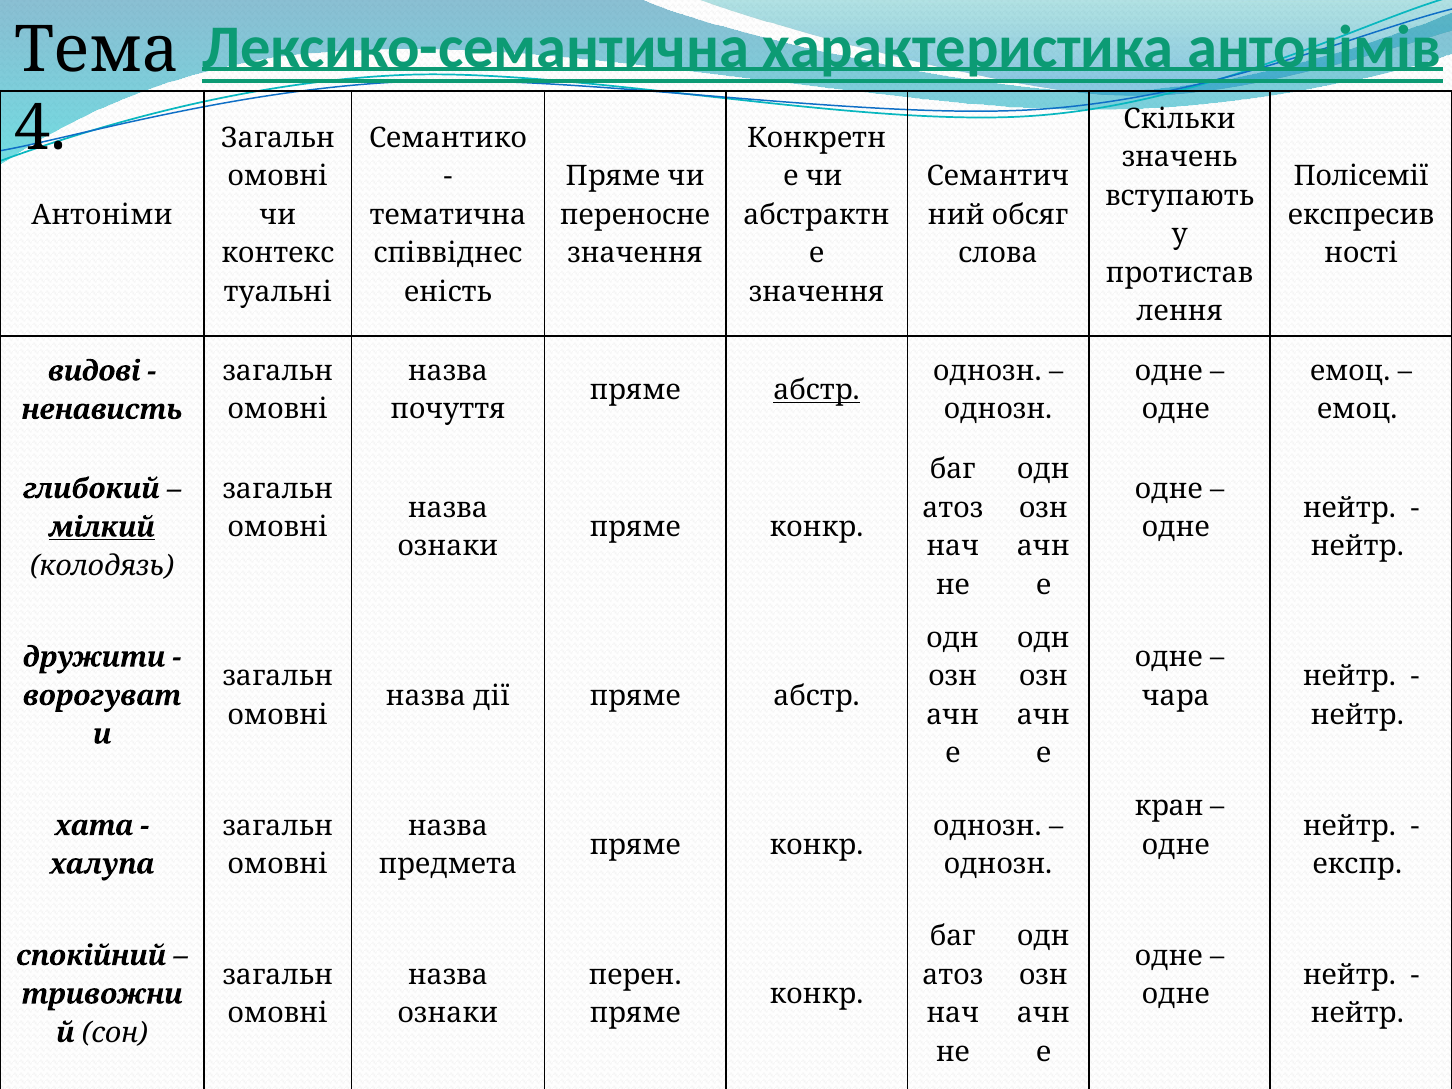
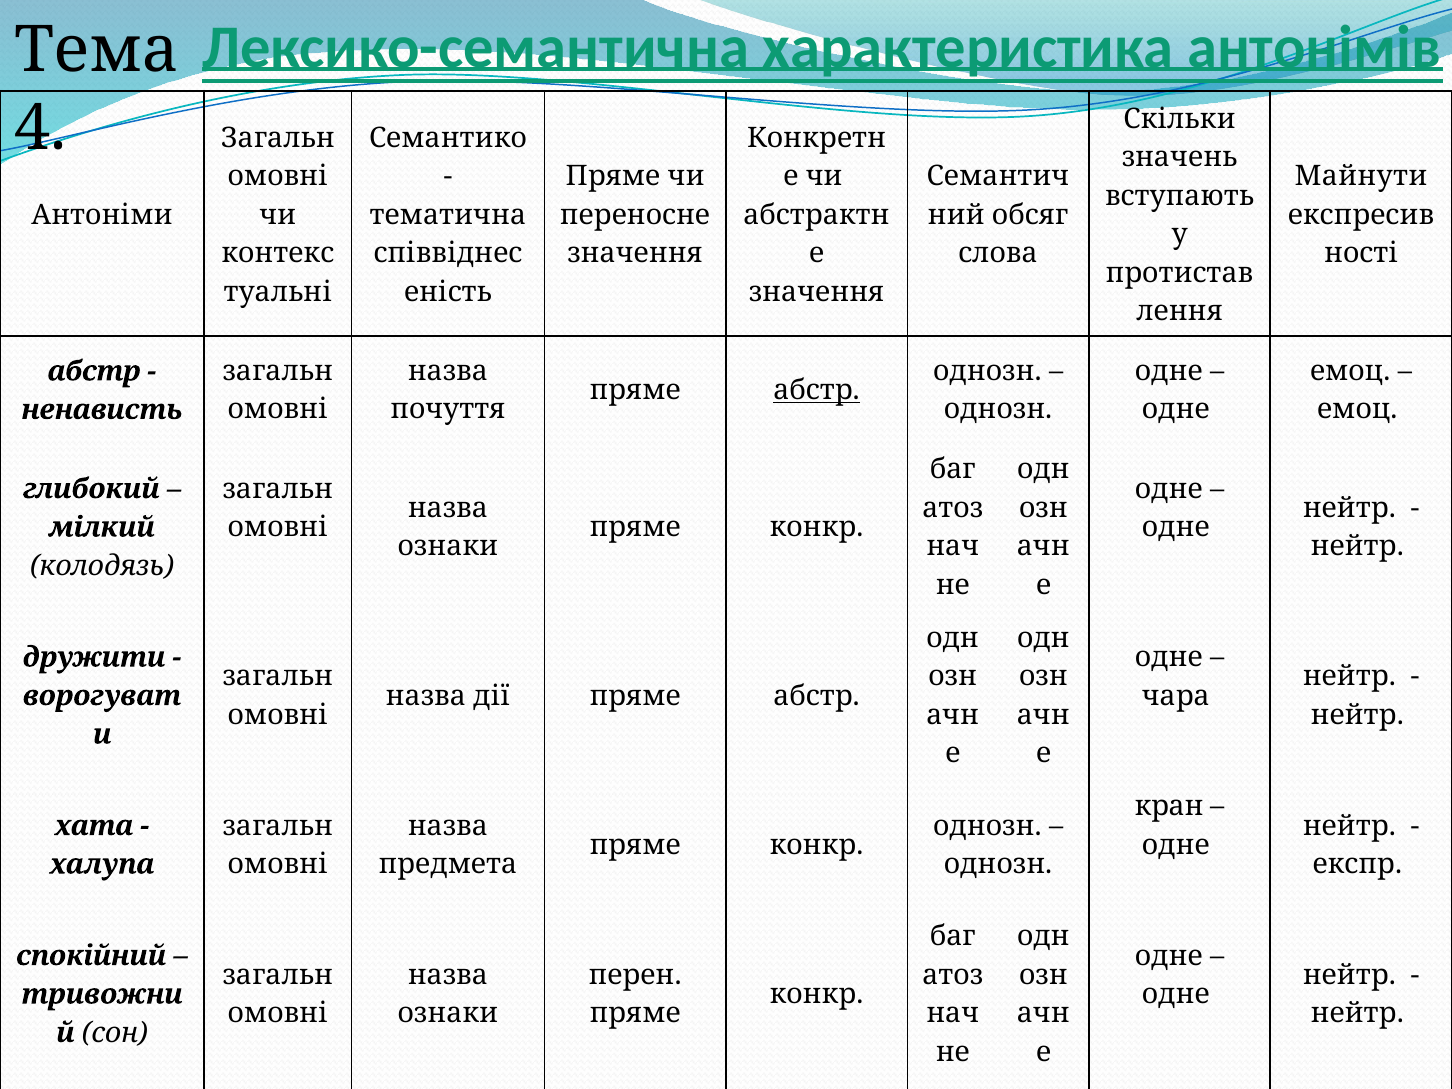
Полісемії: Полісемії -> Майнути
видові at (94, 371): видові -> абстр
мілкий underline: present -> none
